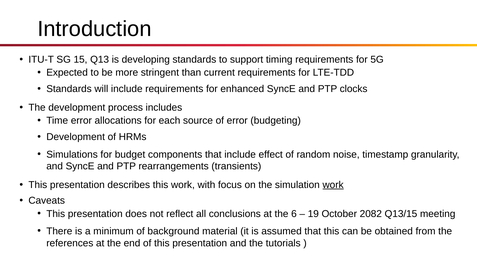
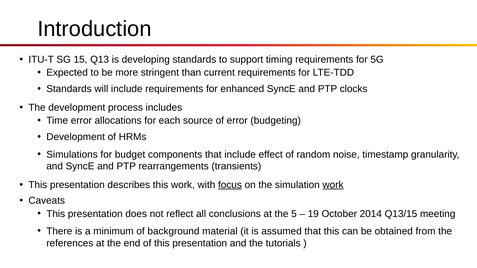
focus underline: none -> present
6: 6 -> 5
2082: 2082 -> 2014
